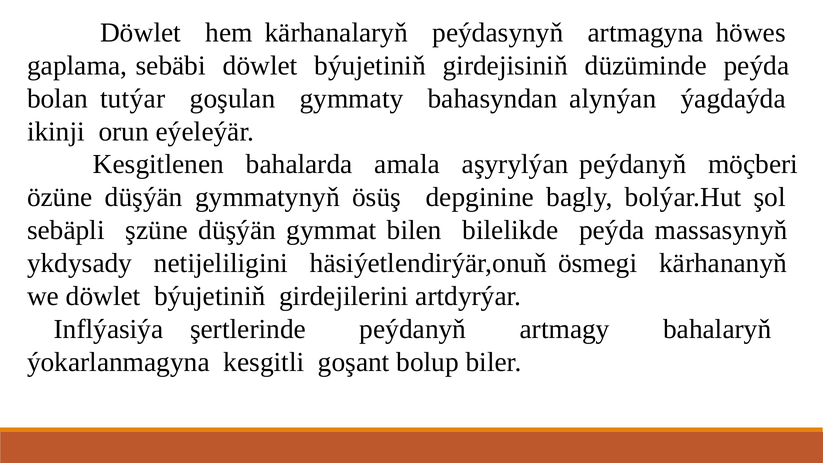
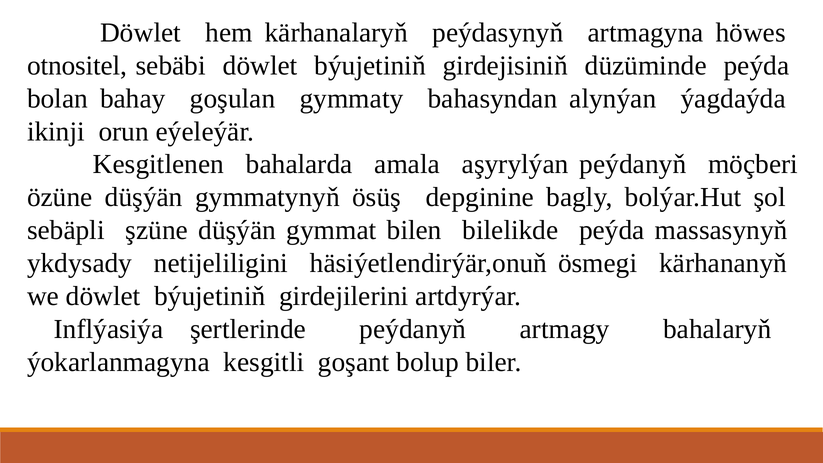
gaplama: gaplama -> otnositel
tutýar: tutýar -> bahay
